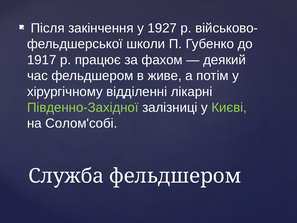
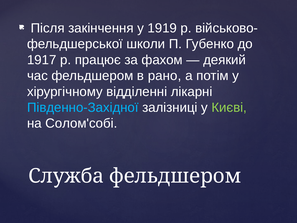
1927: 1927 -> 1919
живе: живе -> рано
Південно-Західної colour: light green -> light blue
